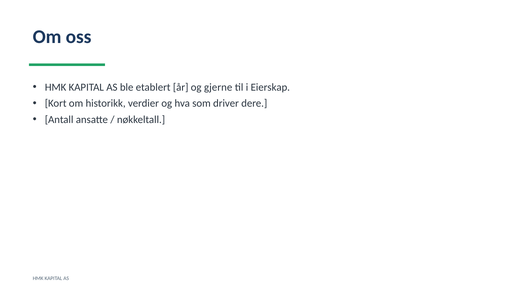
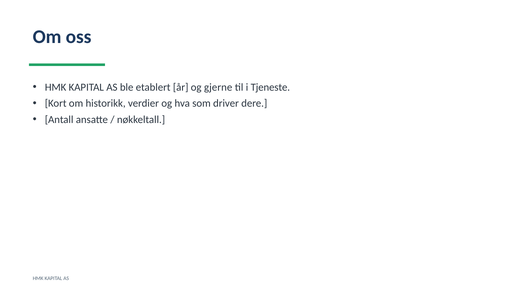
Eierskap: Eierskap -> Tjeneste
